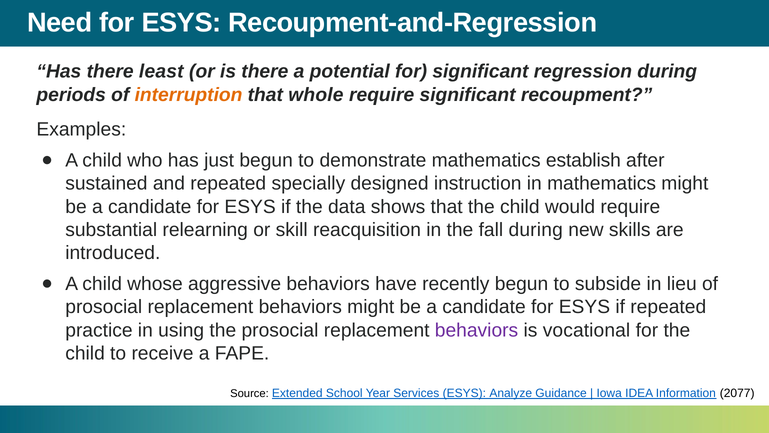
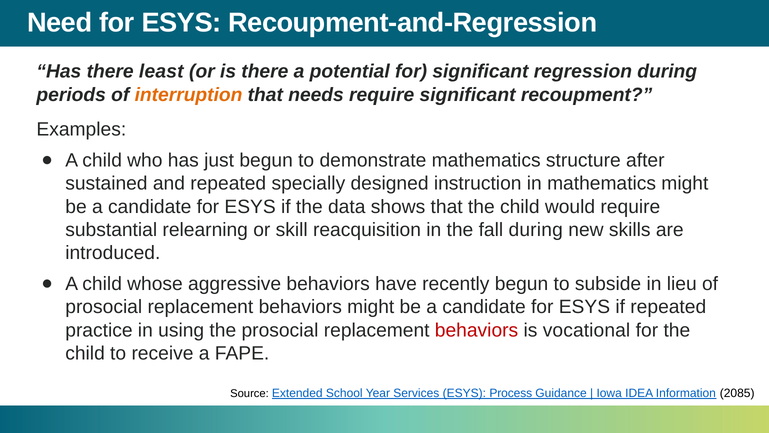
whole: whole -> needs
establish: establish -> structure
behaviors at (477, 330) colour: purple -> red
Analyze: Analyze -> Process
2077: 2077 -> 2085
